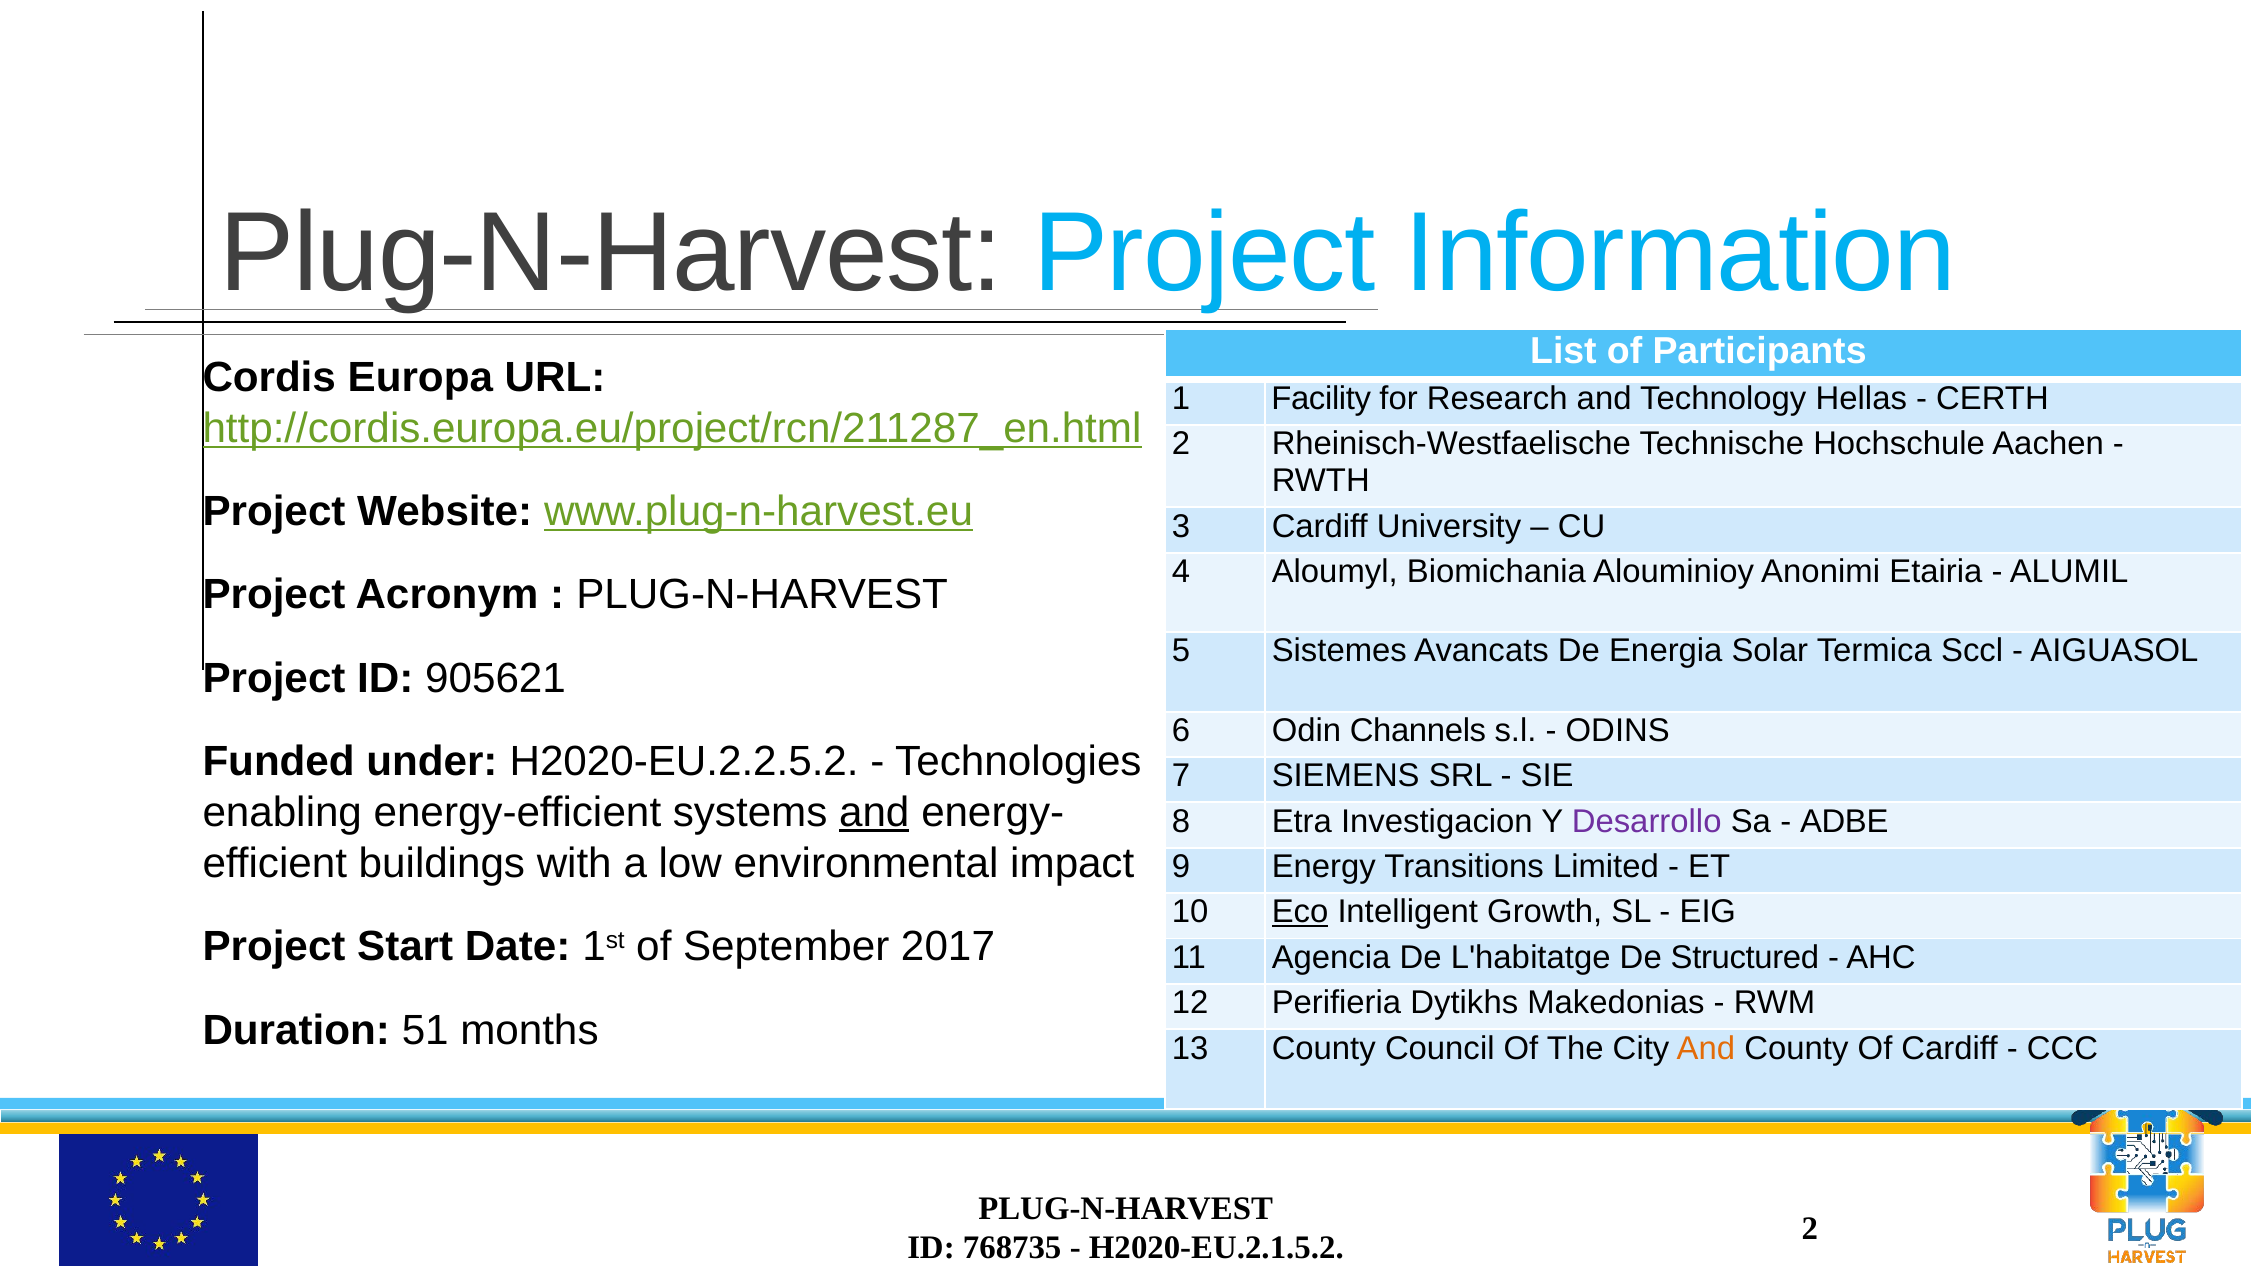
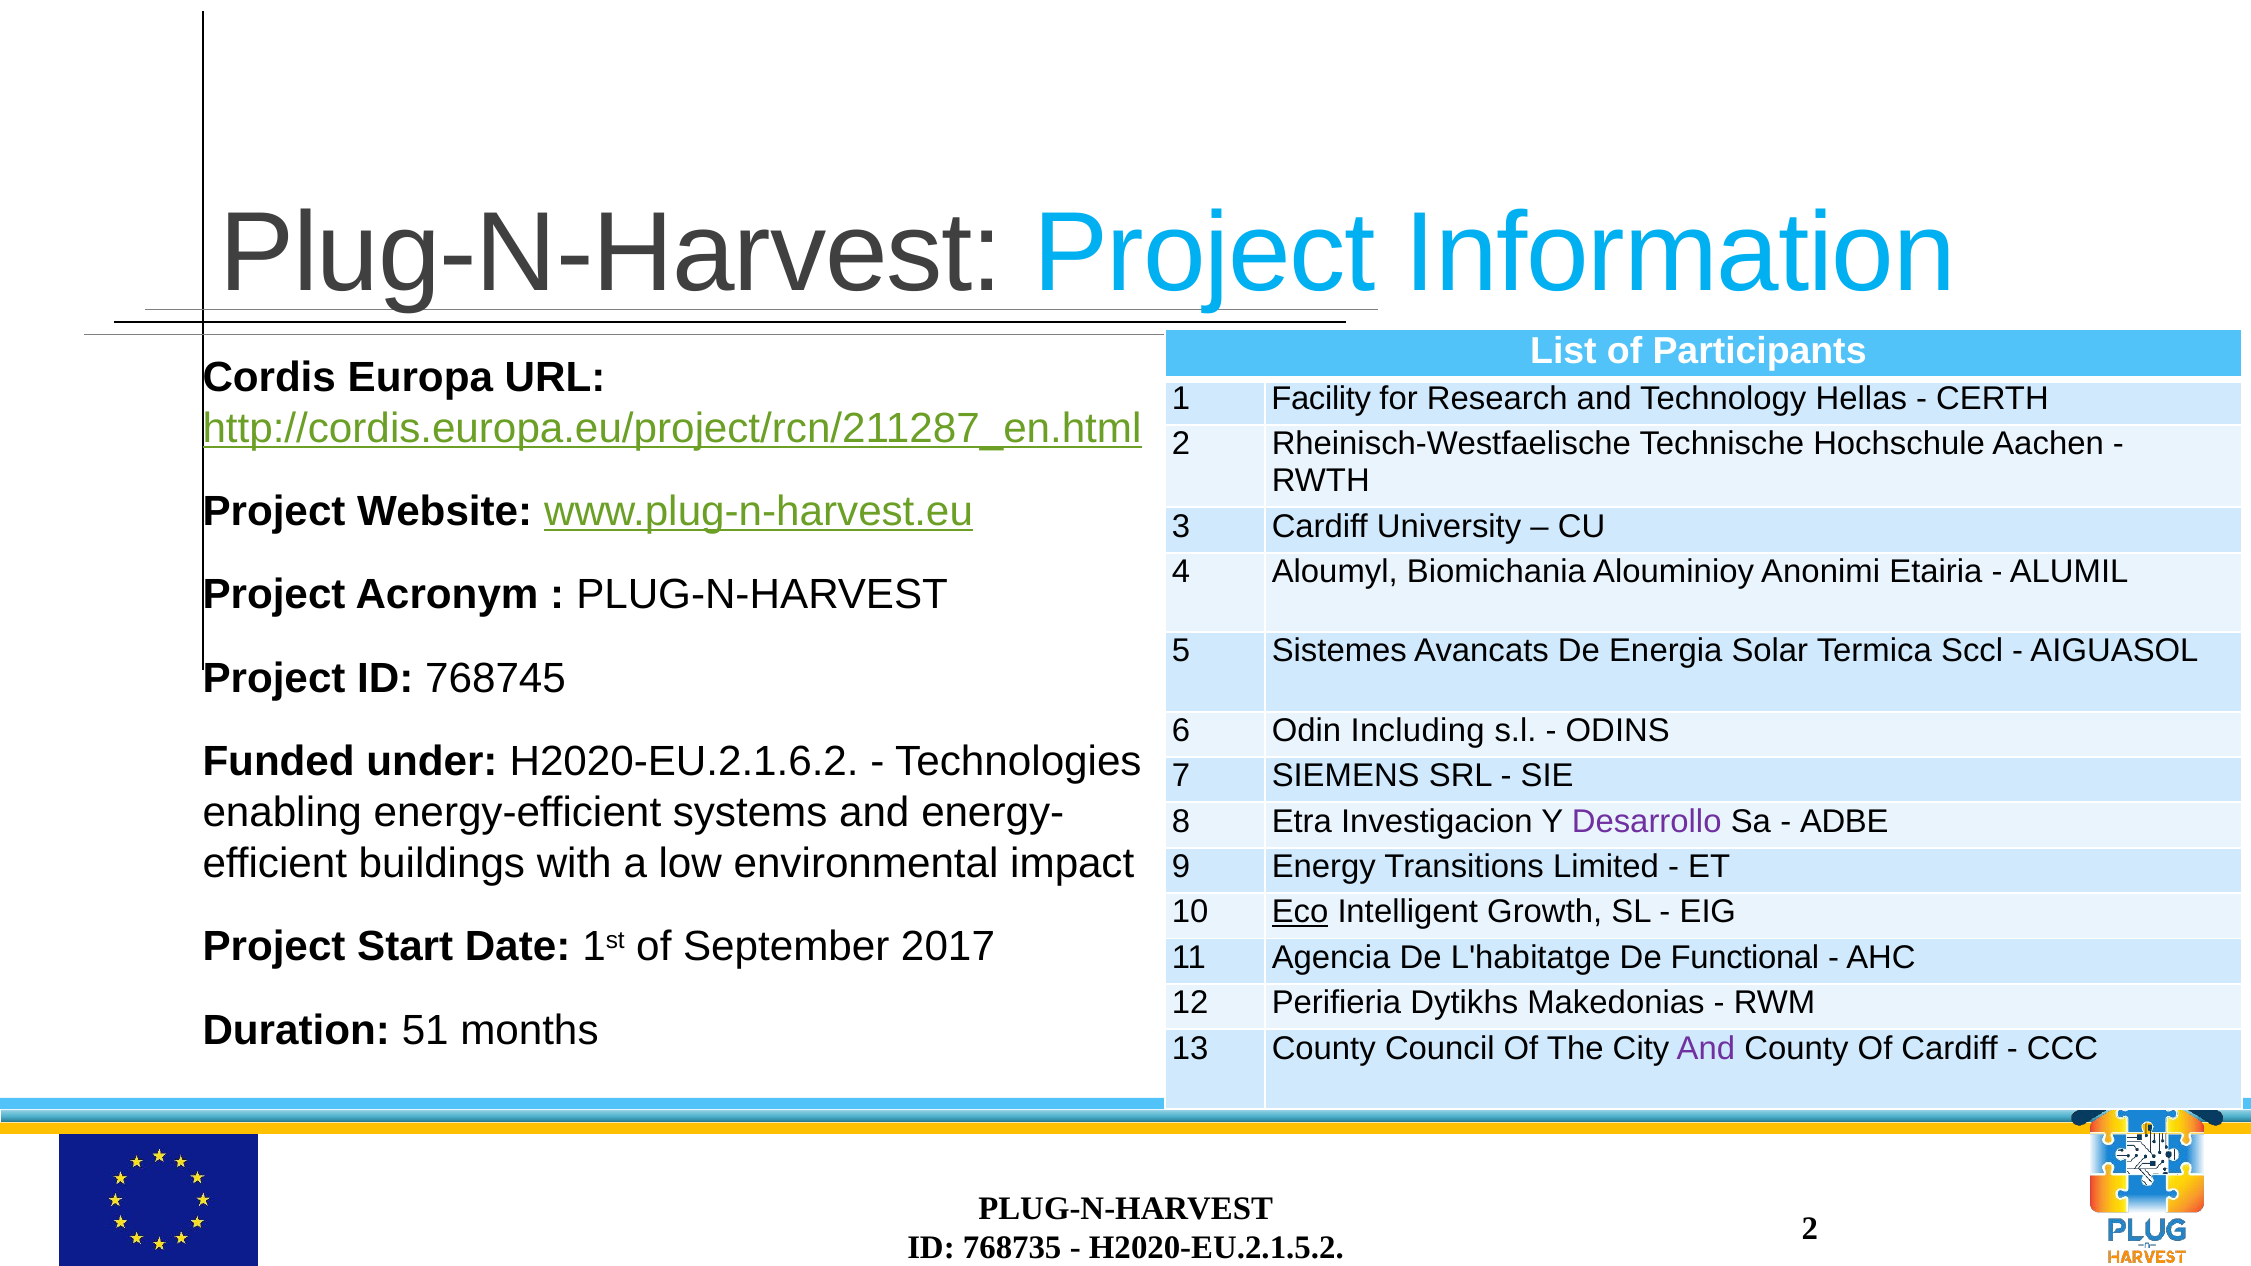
905621: 905621 -> 768745
Channels: Channels -> Including
H2020-EU.2.2.5.2: H2020-EU.2.2.5.2 -> H2020-EU.2.1.6.2
and at (874, 813) underline: present -> none
Structured: Structured -> Functional
And at (1706, 1048) colour: orange -> purple
